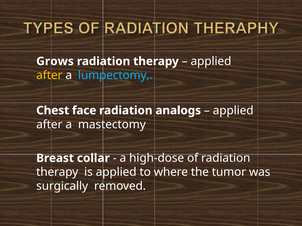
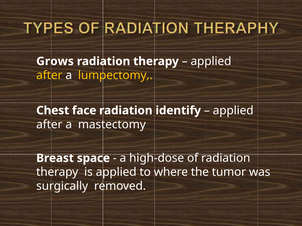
lumpectomy colour: light blue -> yellow
analogs: analogs -> identify
collar: collar -> space
